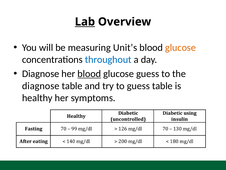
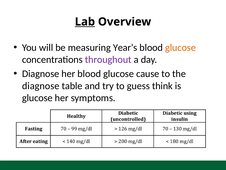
Unit’s: Unit’s -> Year’s
throughout colour: blue -> purple
blood at (89, 74) underline: present -> none
glucose guess: guess -> cause
guess table: table -> think
healthy at (37, 98): healthy -> glucose
